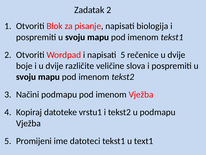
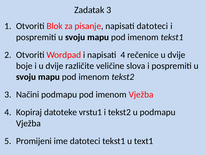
Zadatak 2: 2 -> 3
napisati biologija: biologija -> datoteci
napisati 5: 5 -> 4
